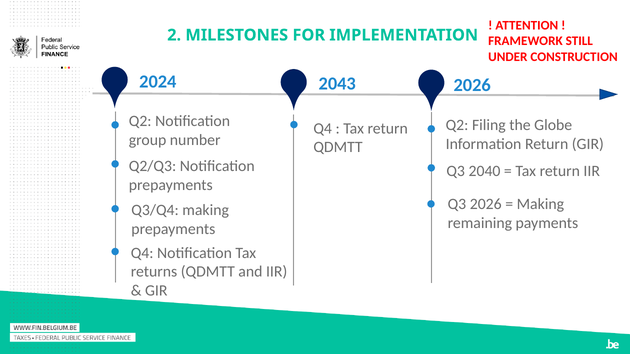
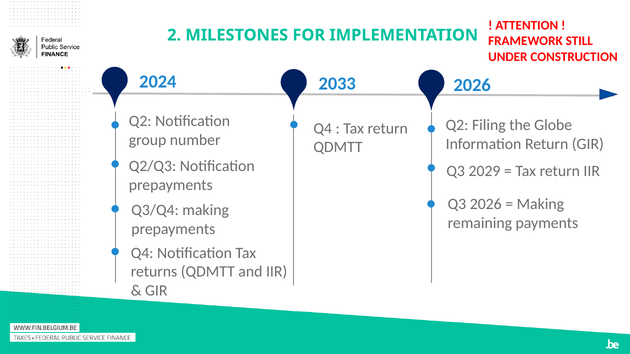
2043: 2043 -> 2033
2040: 2040 -> 2029
